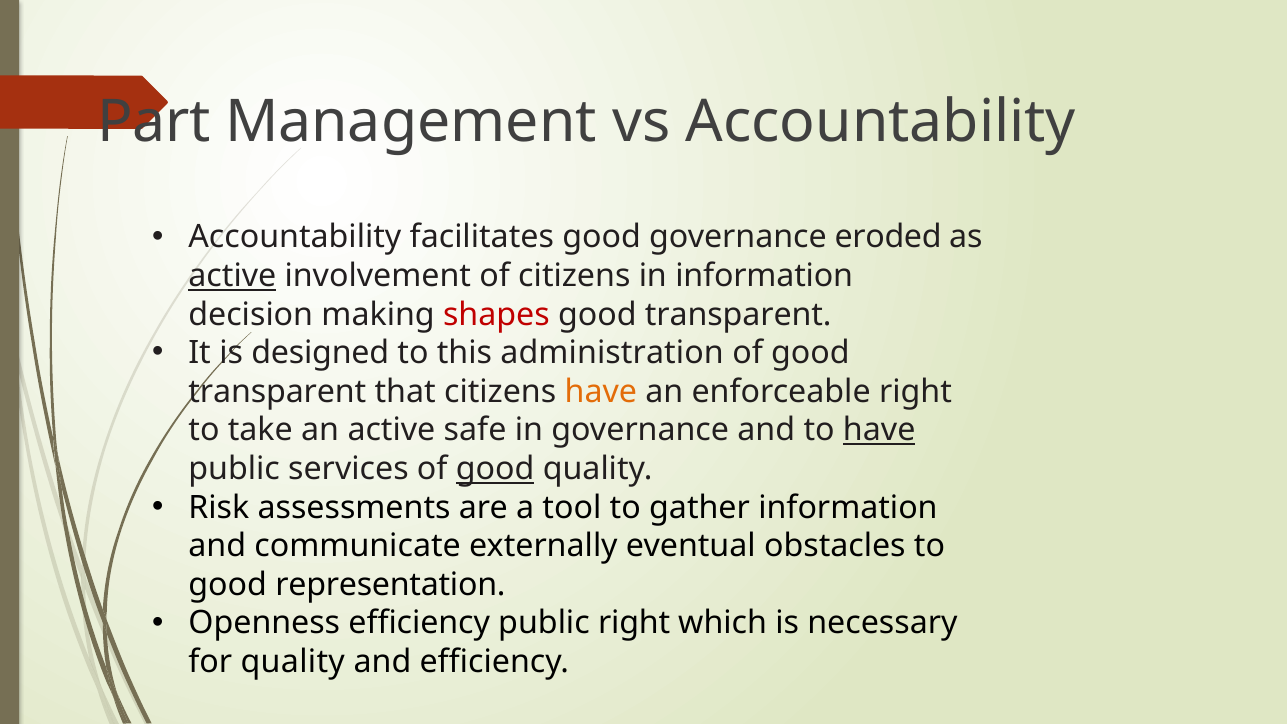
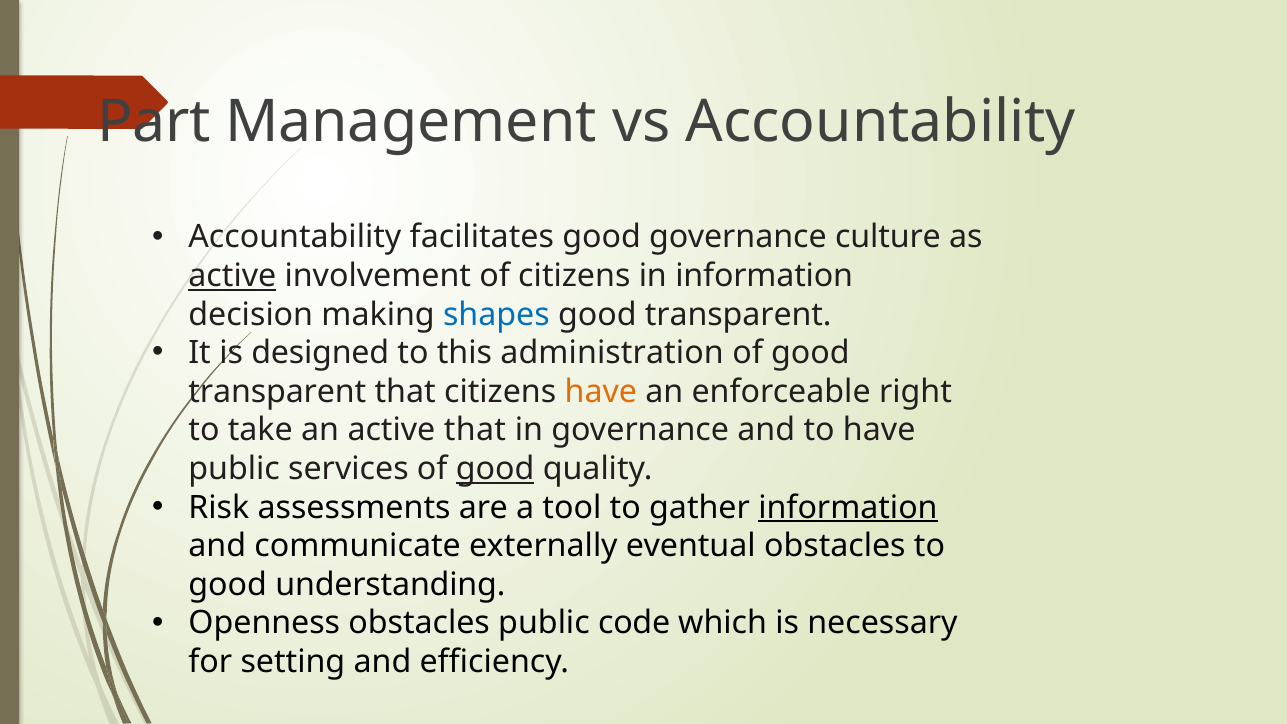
eroded: eroded -> culture
shapes colour: red -> blue
active safe: safe -> that
have at (879, 430) underline: present -> none
information at (848, 507) underline: none -> present
representation: representation -> understanding
Openness efficiency: efficiency -> obstacles
public right: right -> code
for quality: quality -> setting
